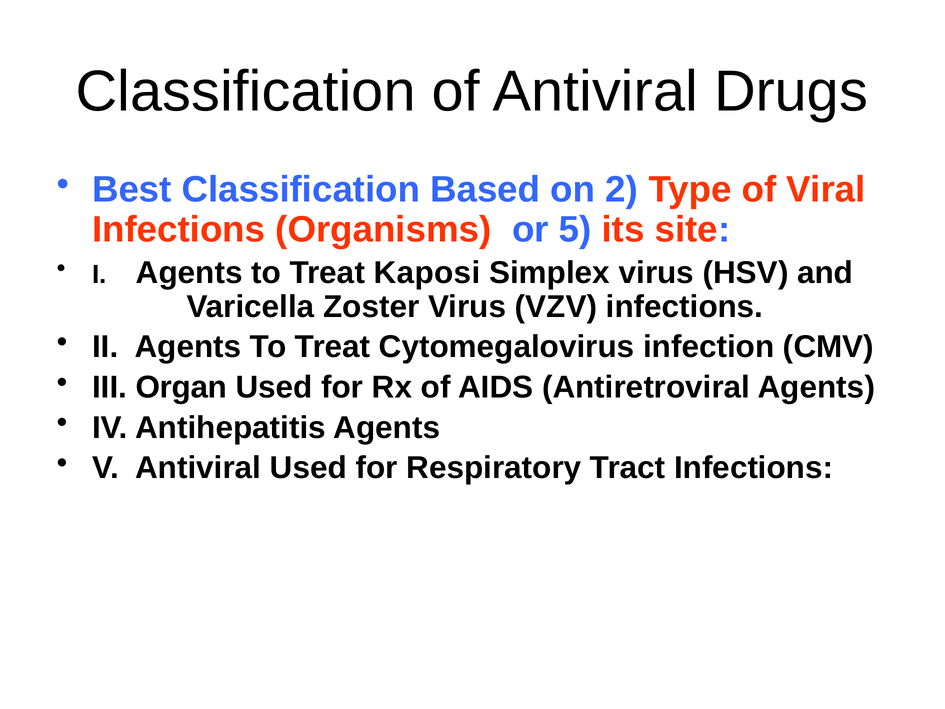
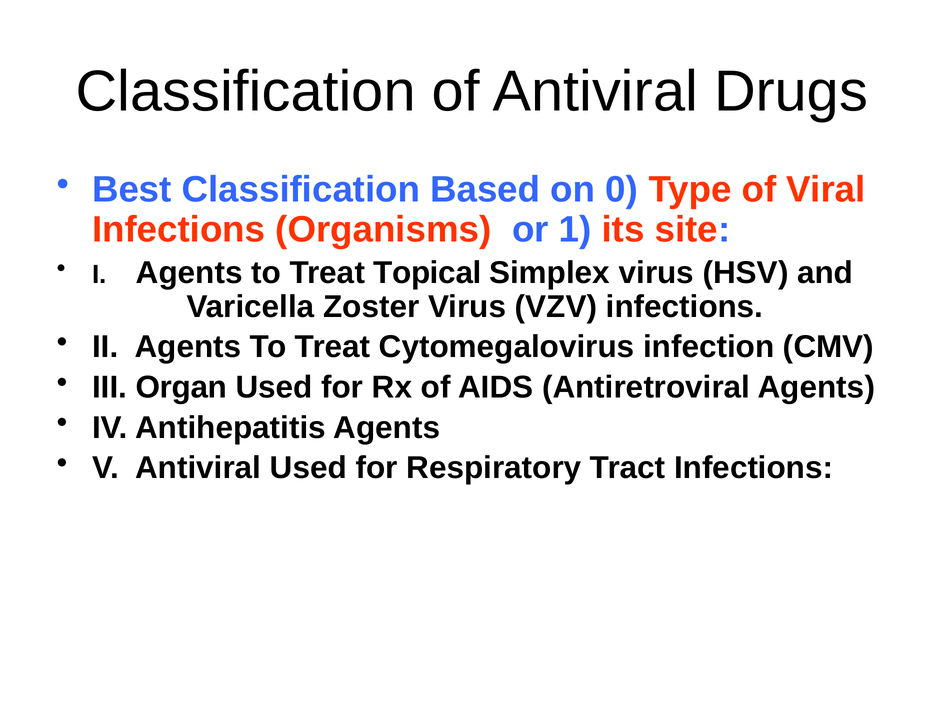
2: 2 -> 0
5: 5 -> 1
Kaposi: Kaposi -> Topical
